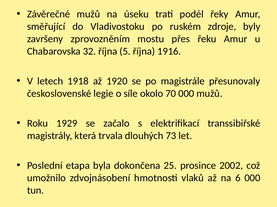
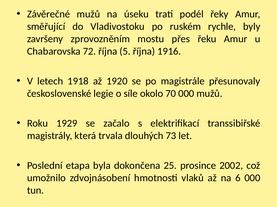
zdroje: zdroje -> rychle
32: 32 -> 72
